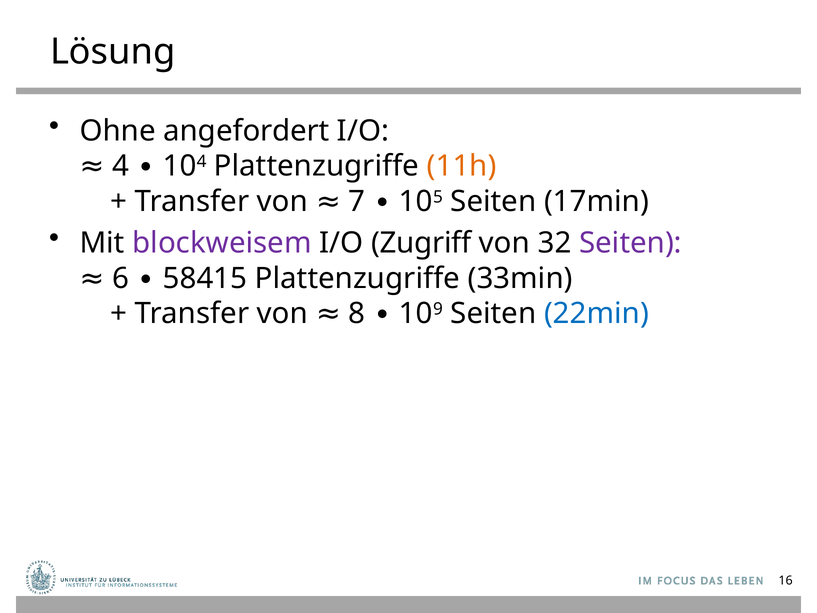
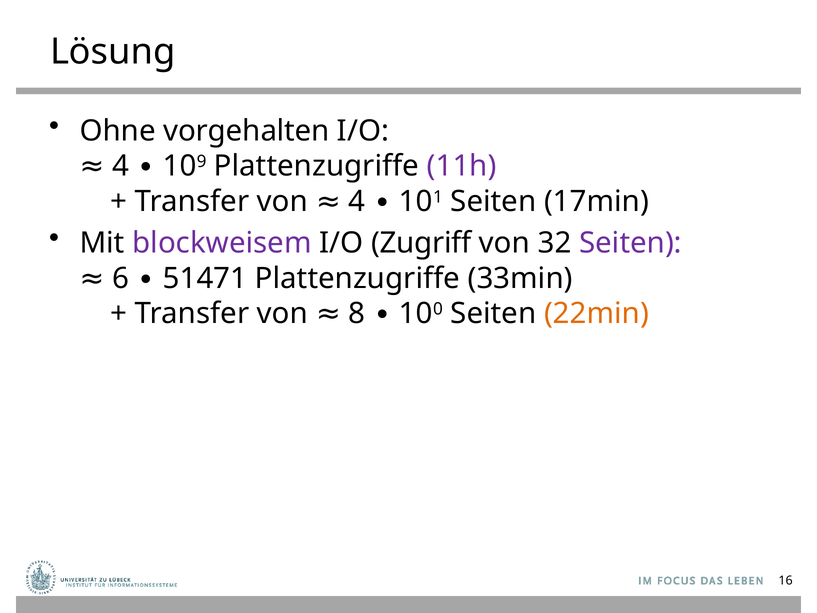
angefordert: angefordert -> vorgehalten
4 at (202, 161): 4 -> 9
11h colour: orange -> purple
5: 5 -> 1
von 7: 7 -> 4
58415: 58415 -> 51471
9: 9 -> 0
22min colour: blue -> orange
